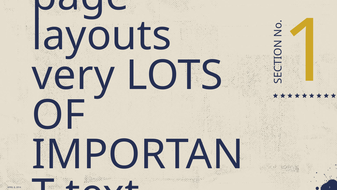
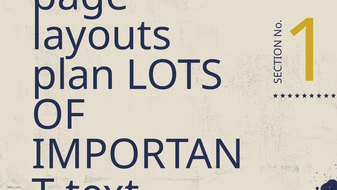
very: very -> plan
